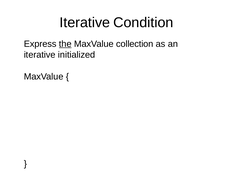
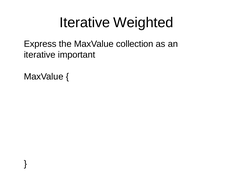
Condition: Condition -> Weighted
the underline: present -> none
initialized: initialized -> important
